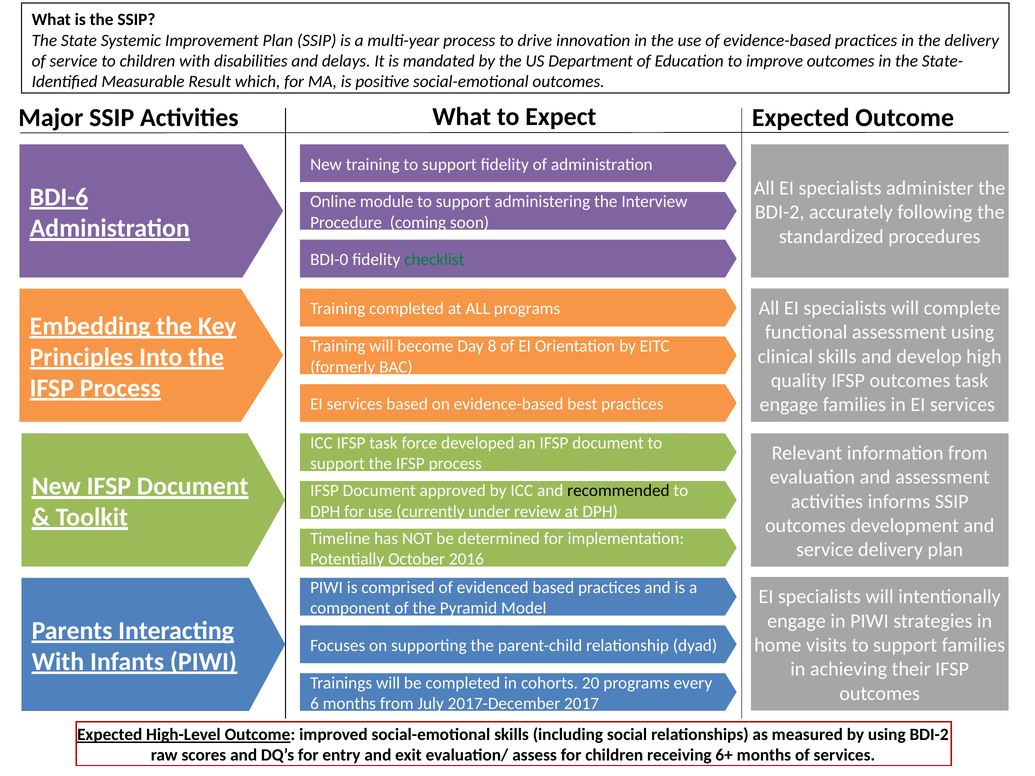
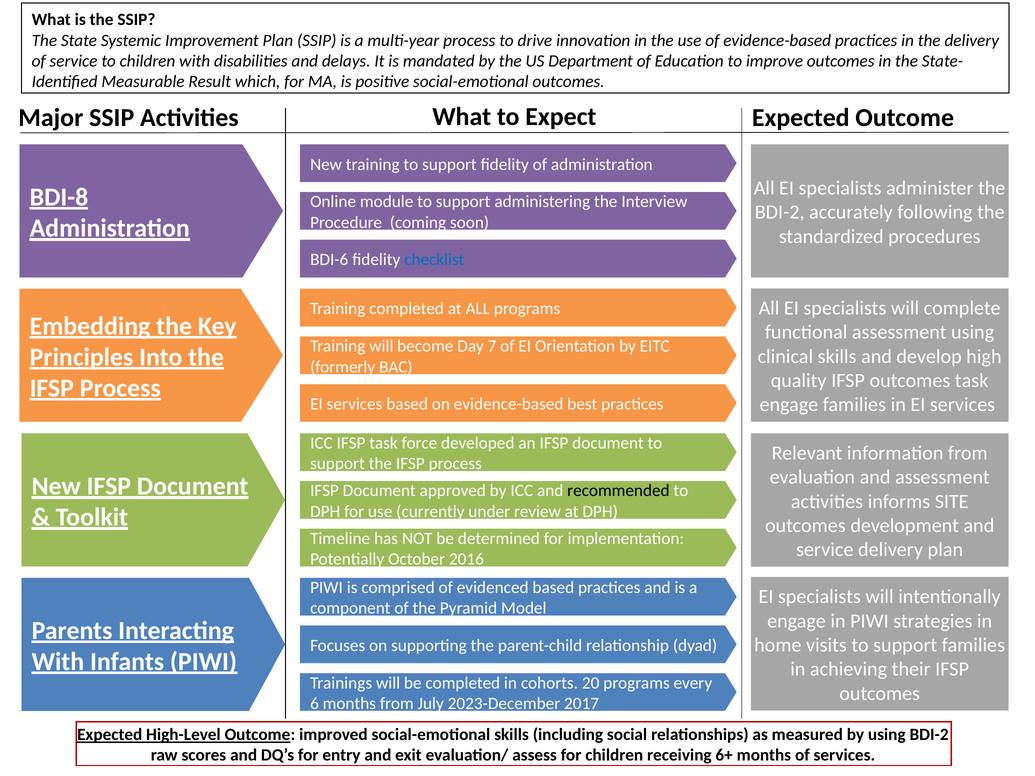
BDI-6: BDI-6 -> BDI-8
BDI-0: BDI-0 -> BDI-6
checklist colour: green -> blue
8: 8 -> 7
informs SSIP: SSIP -> SITE
2017-December: 2017-December -> 2023-December
